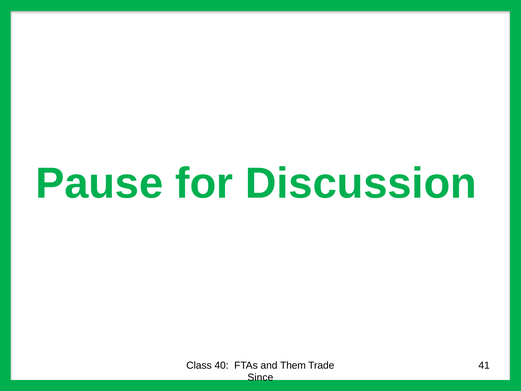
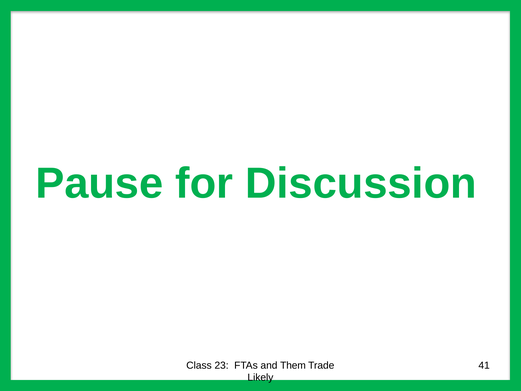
40: 40 -> 23
Since: Since -> Likely
